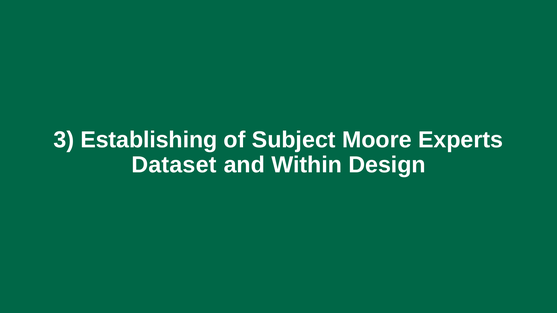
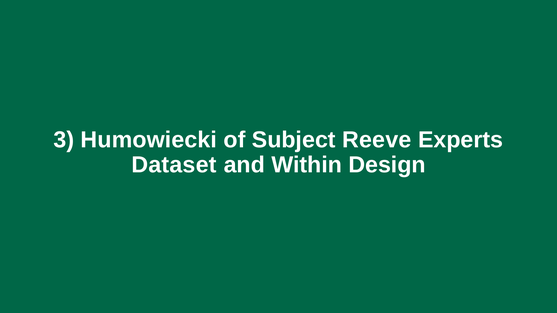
Establishing: Establishing -> Humowiecki
Moore: Moore -> Reeve
